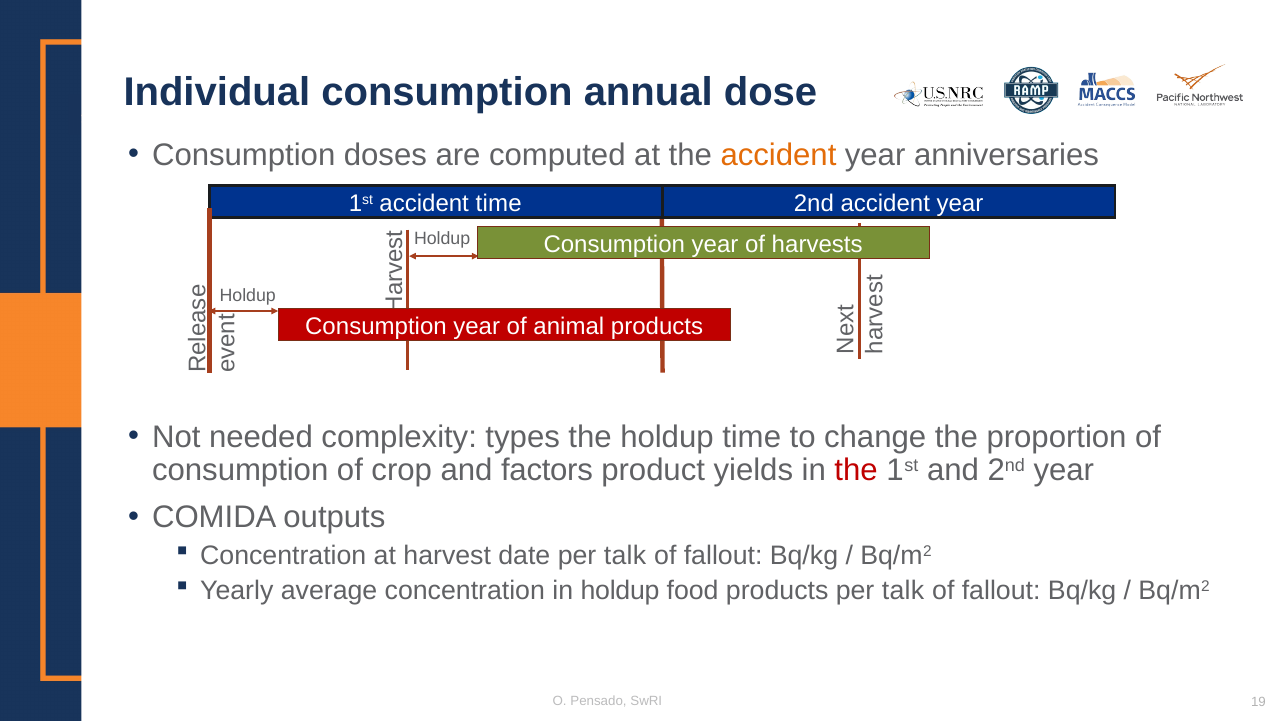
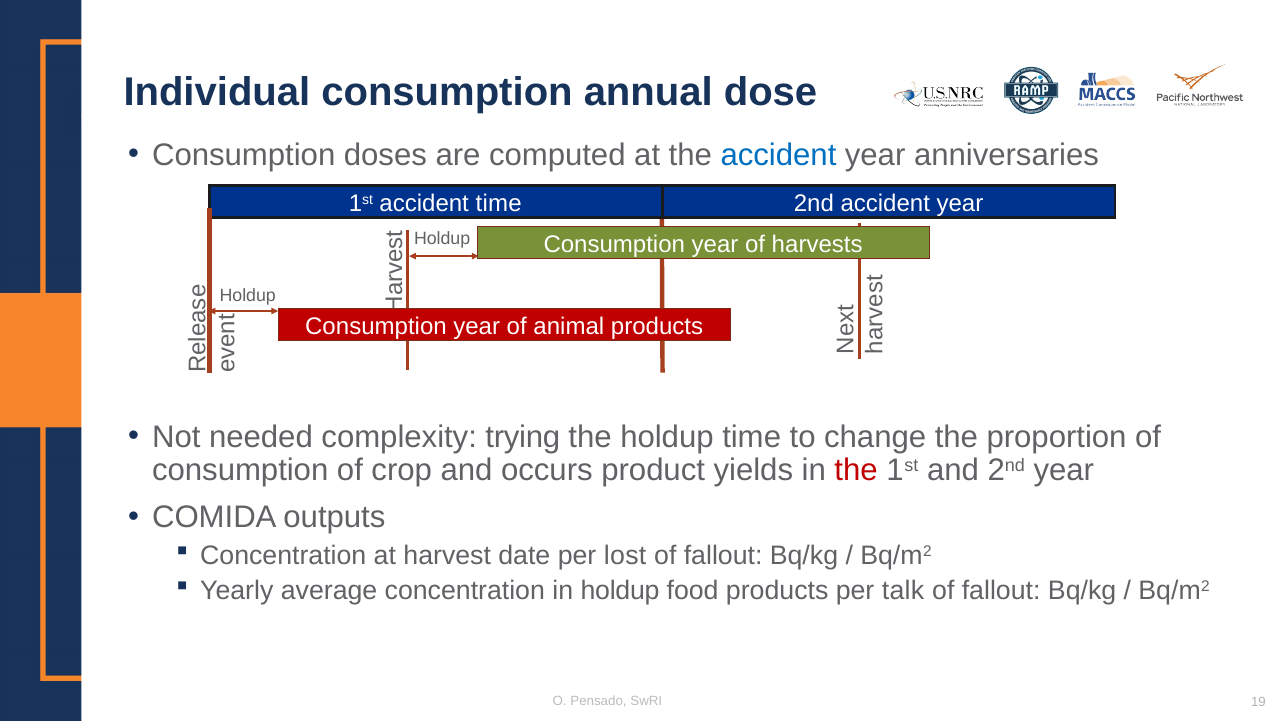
accident at (778, 155) colour: orange -> blue
types: types -> trying
factors: factors -> occurs
date per talk: talk -> lost
